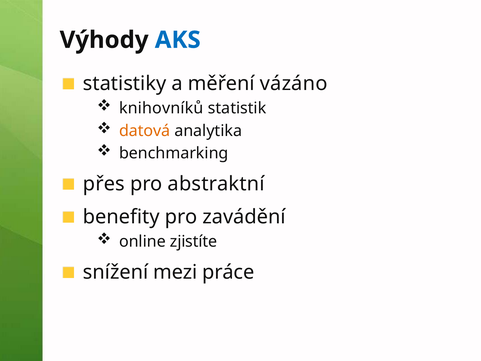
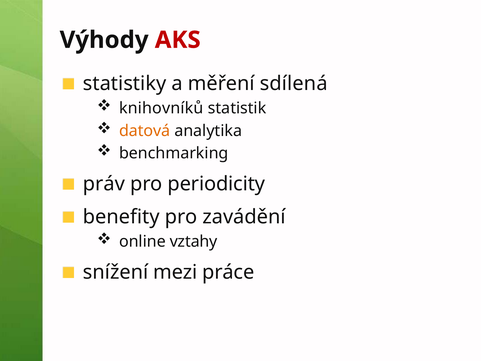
AKS colour: blue -> red
vázáno: vázáno -> sdílená
přes: přes -> práv
abstraktní: abstraktní -> periodicity
zjistíte: zjistíte -> vztahy
